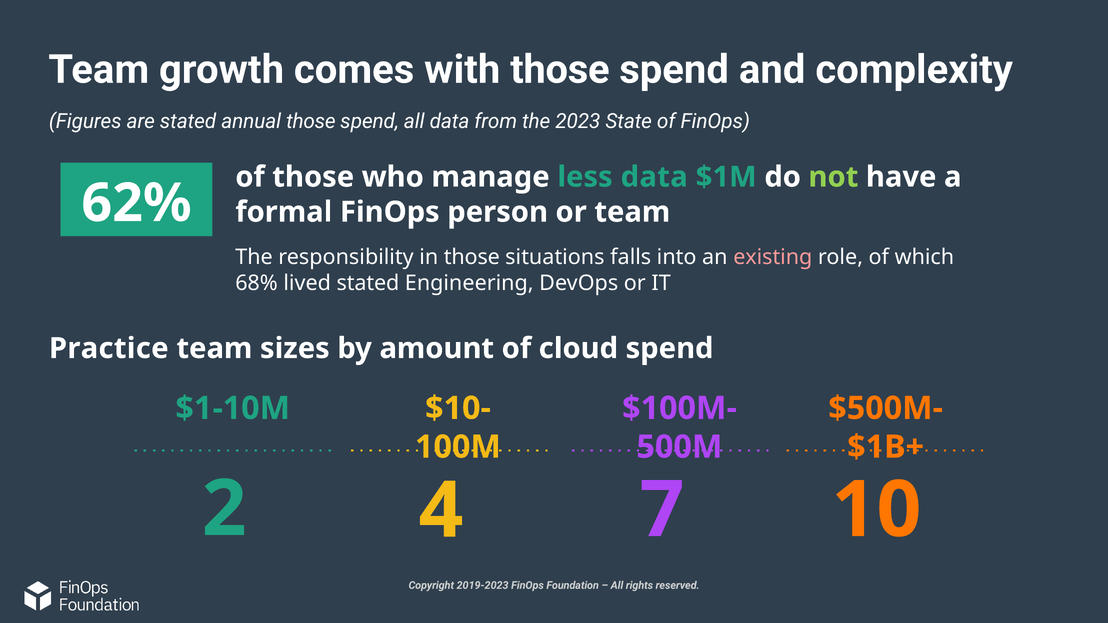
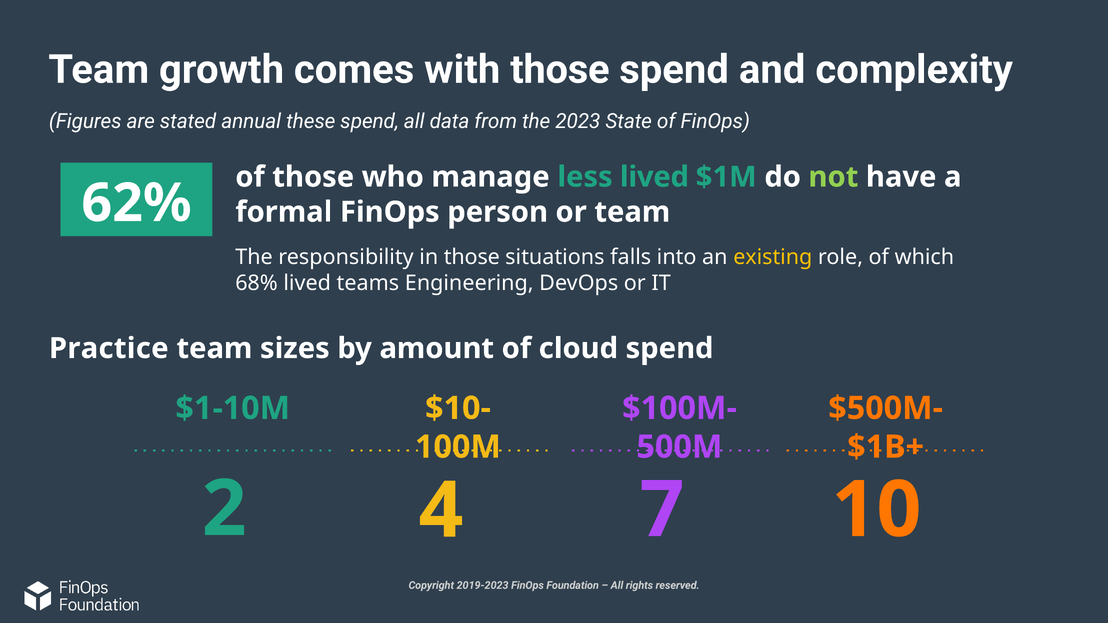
annual those: those -> these
less data: data -> lived
existing colour: pink -> yellow
lived stated: stated -> teams
